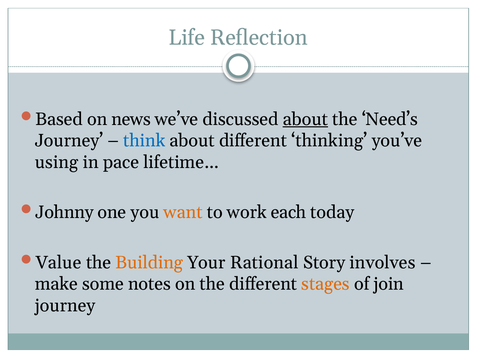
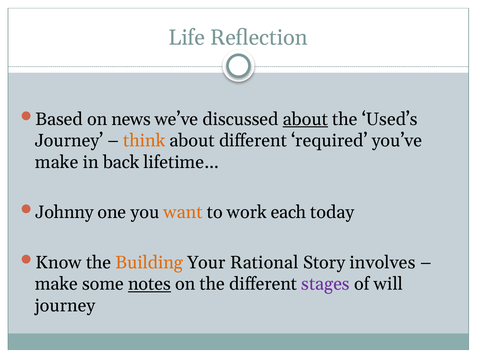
Need’s: Need’s -> Used’s
think colour: blue -> orange
thinking: thinking -> required
using at (57, 162): using -> make
pace: pace -> back
Value: Value -> Know
notes underline: none -> present
stages colour: orange -> purple
join: join -> will
